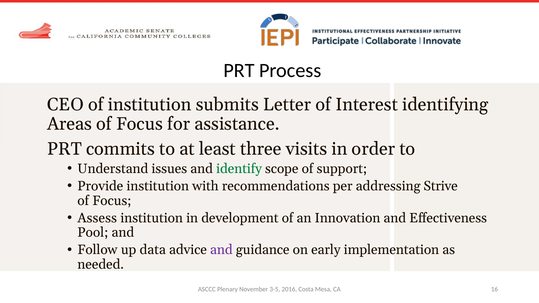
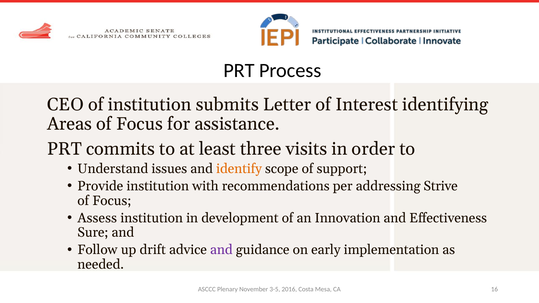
identify colour: green -> orange
Pool: Pool -> Sure
data: data -> drift
